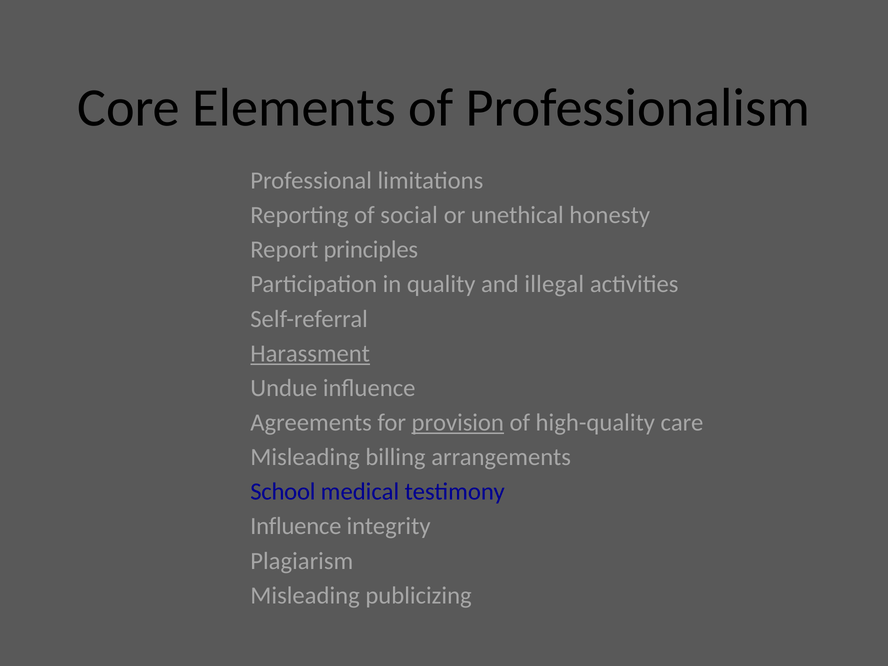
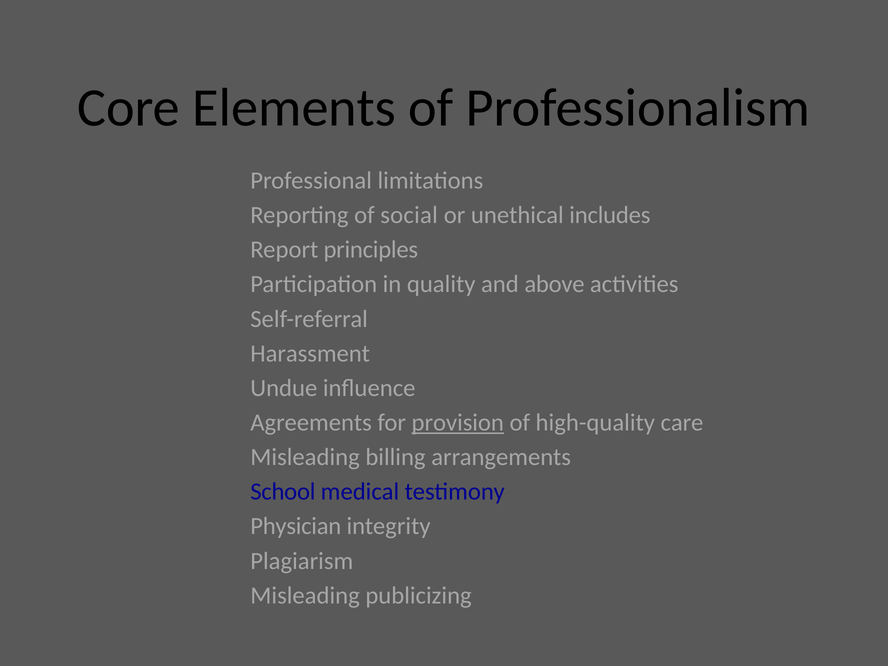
honesty: honesty -> includes
illegal: illegal -> above
Harassment underline: present -> none
Influence at (296, 526): Influence -> Physician
